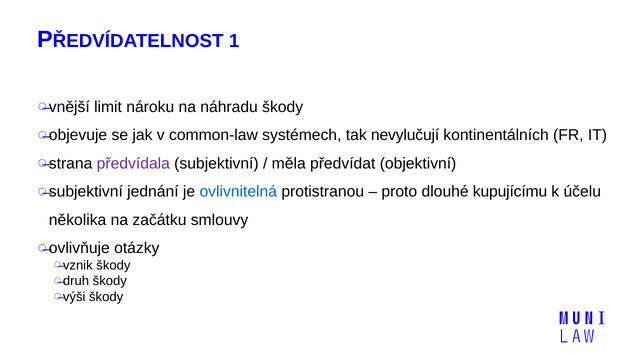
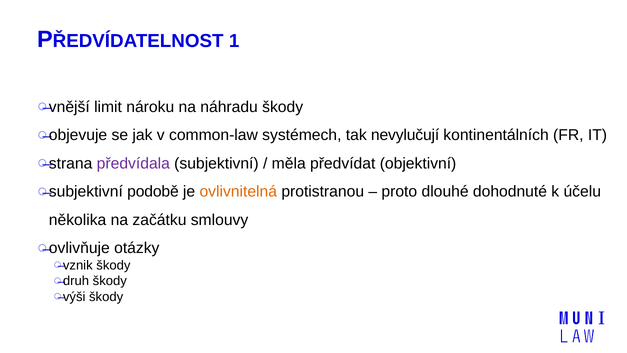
jednání: jednání -> podobě
ovlivnitelná colour: blue -> orange
kupujícímu: kupujícímu -> dohodnuté
